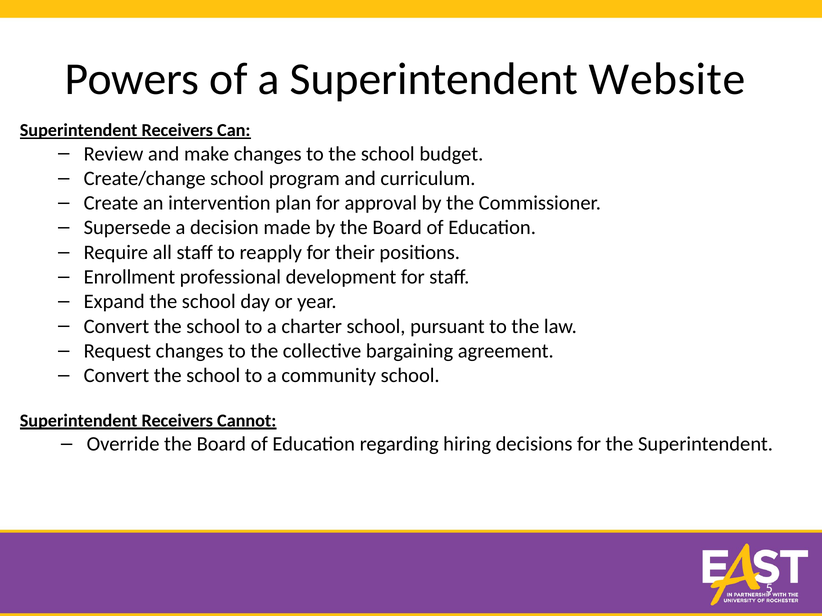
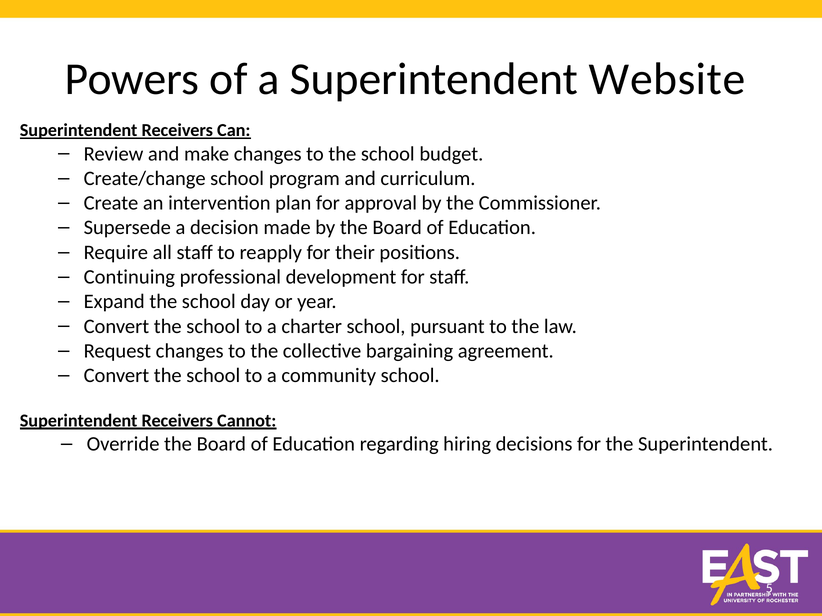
Enrollment: Enrollment -> Continuing
